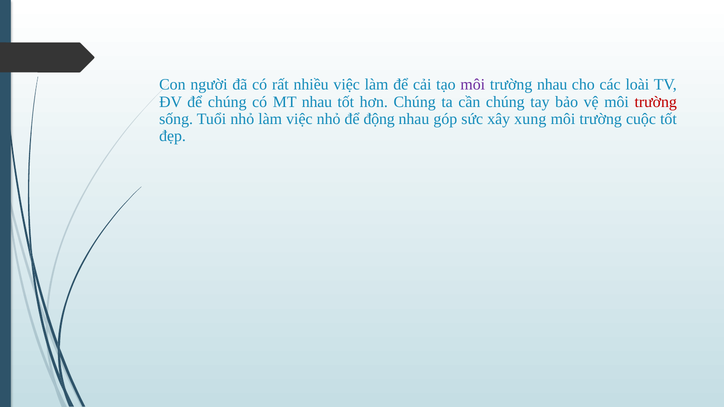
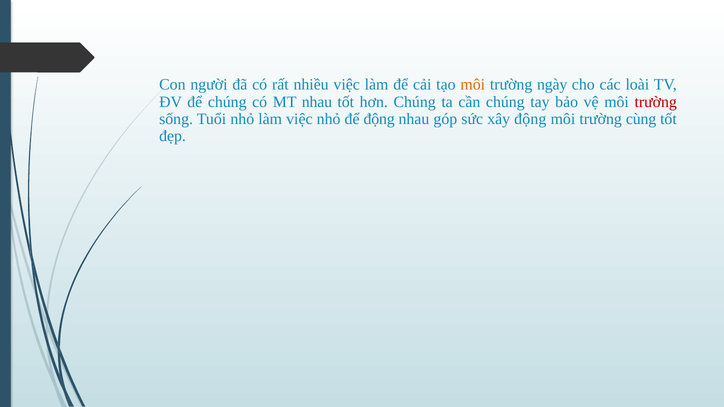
môi at (473, 85) colour: purple -> orange
trường nhau: nhau -> ngày
xây xung: xung -> động
cuộc: cuộc -> cùng
